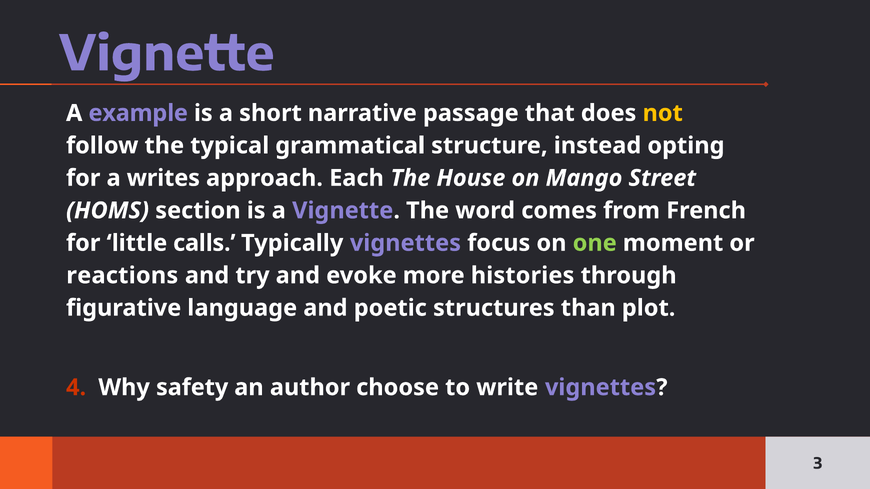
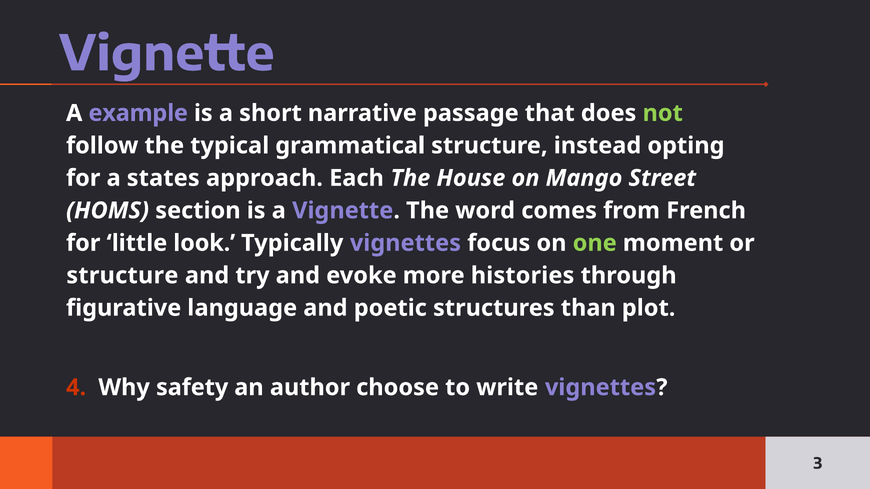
not colour: yellow -> light green
writes: writes -> states
calls: calls -> look
reactions at (122, 276): reactions -> structure
